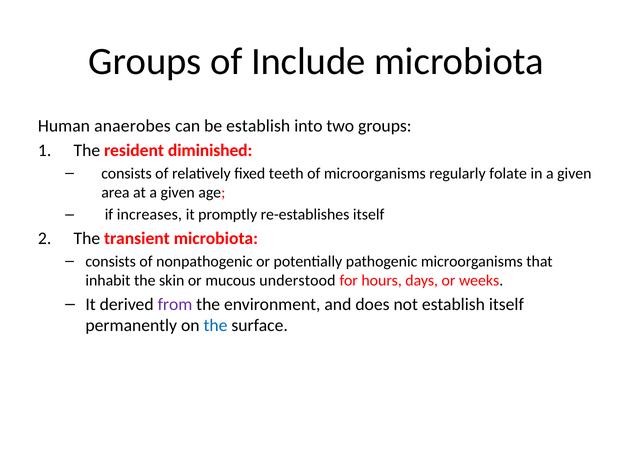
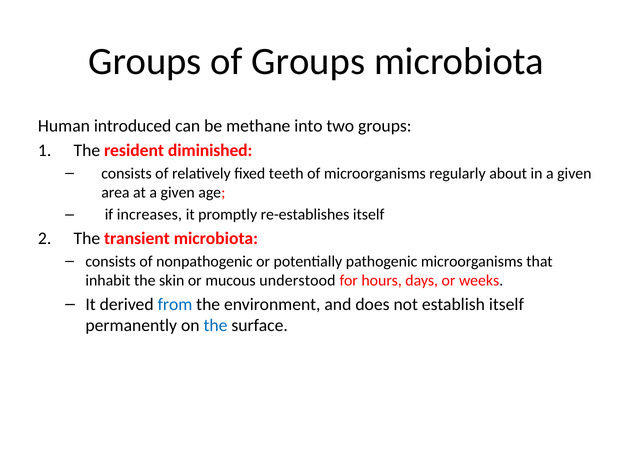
of Include: Include -> Groups
anaerobes: anaerobes -> introduced
be establish: establish -> methane
folate: folate -> about
from colour: purple -> blue
